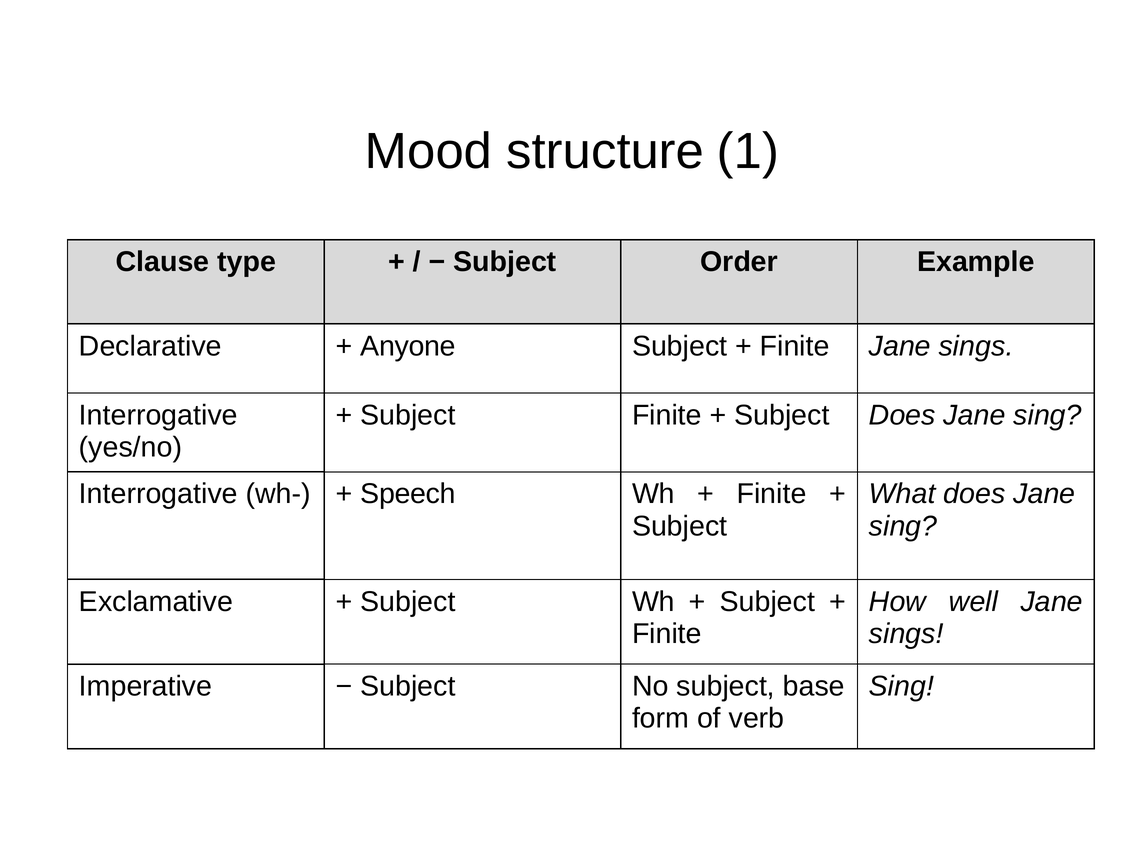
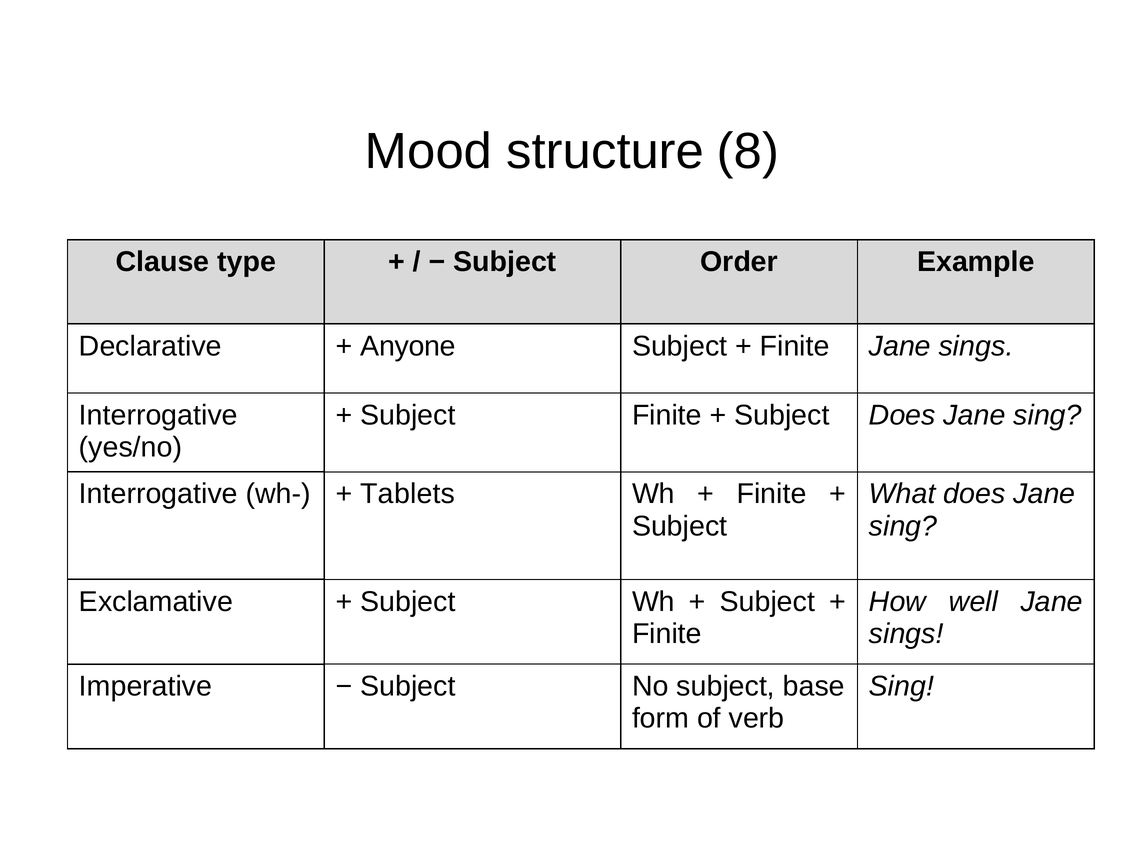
1: 1 -> 8
Speech: Speech -> Tablets
